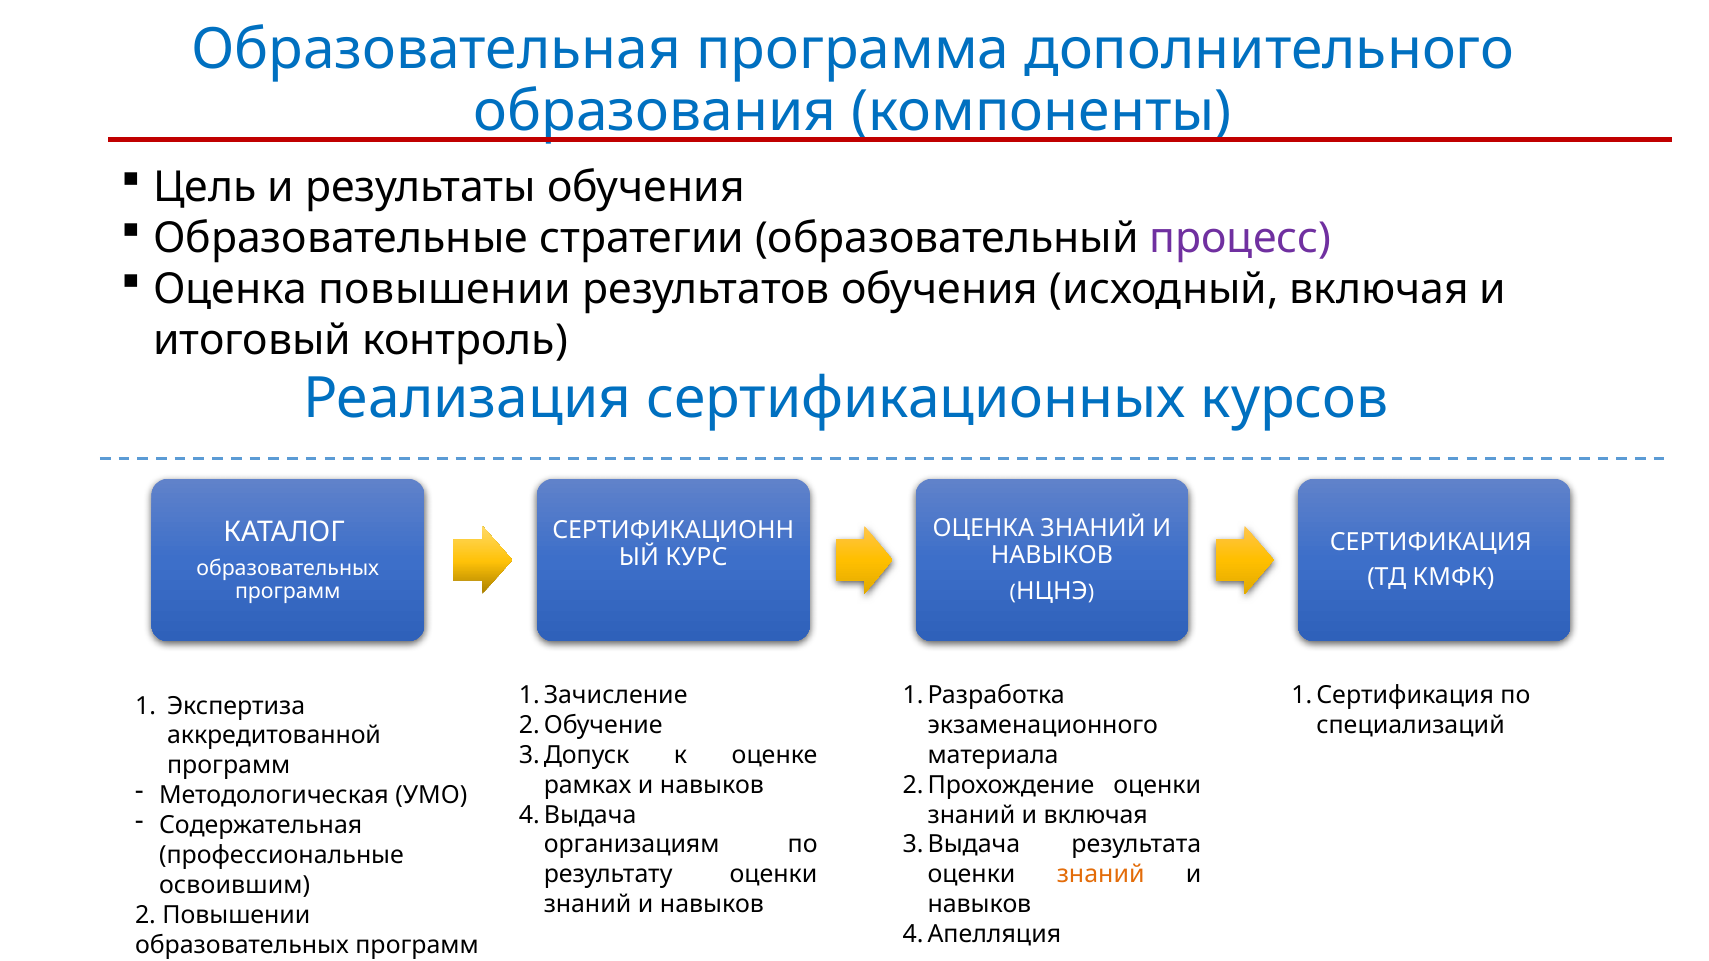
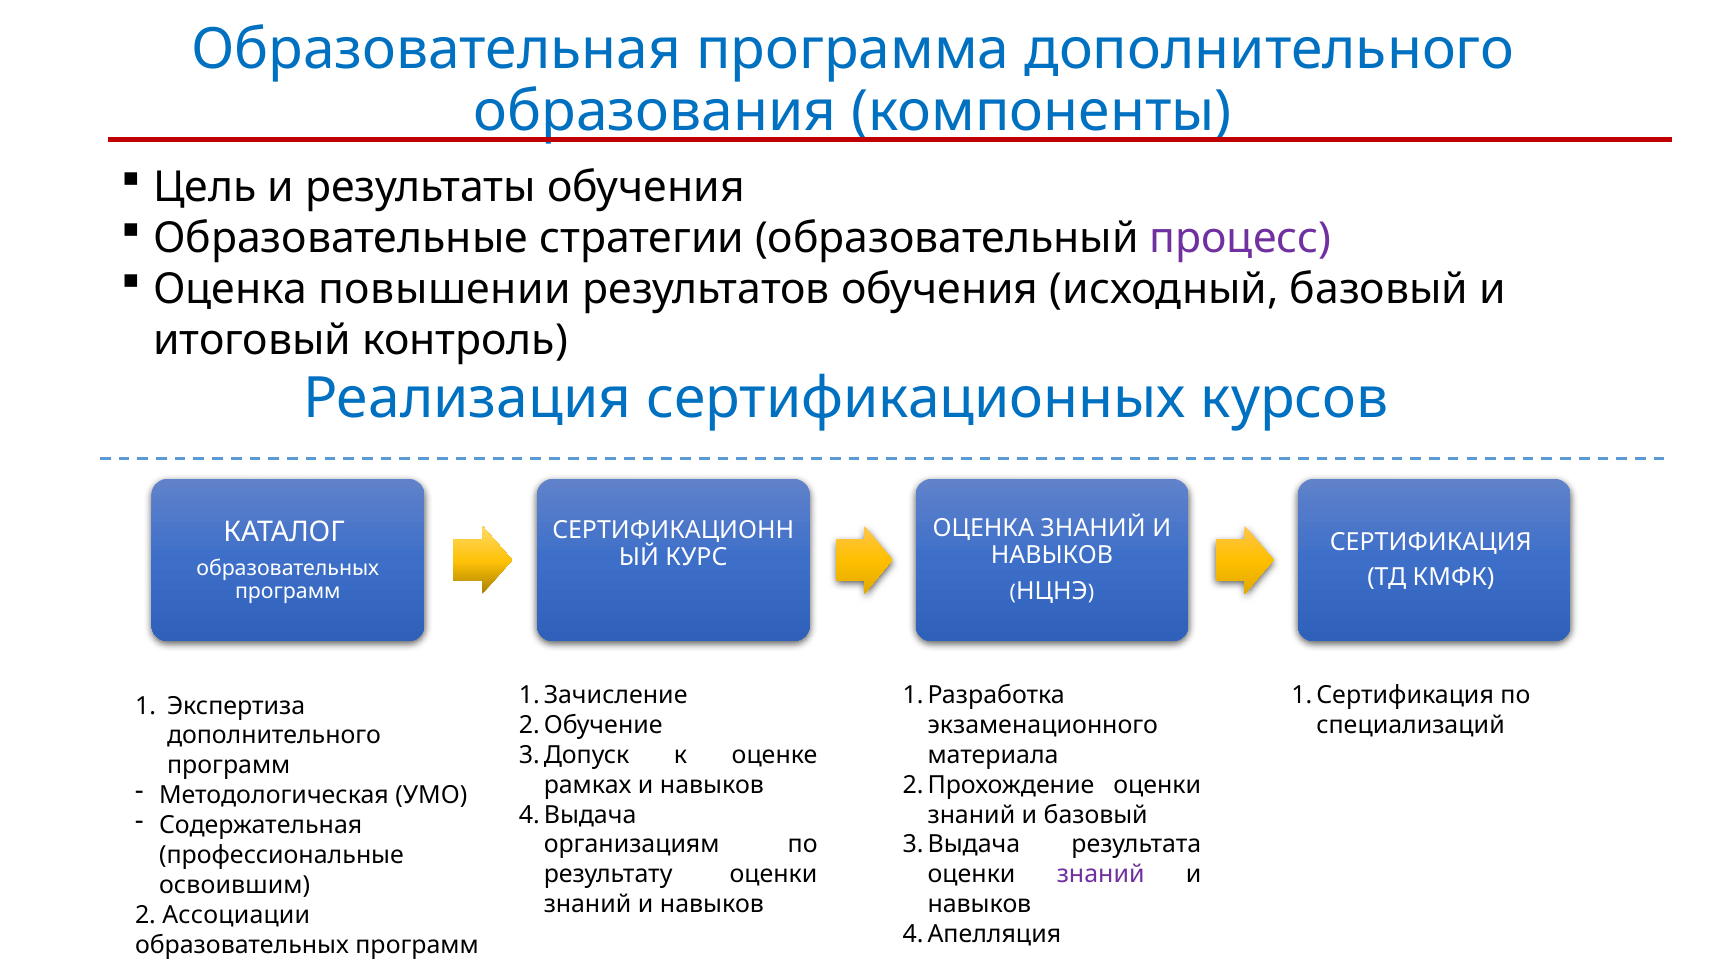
исходный включая: включая -> базовый
аккредитованной at (274, 736): аккредитованной -> дополнительного
и включая: включая -> базовый
знаний at (1101, 875) colour: orange -> purple
2 Повышении: Повышении -> Ассоциации
